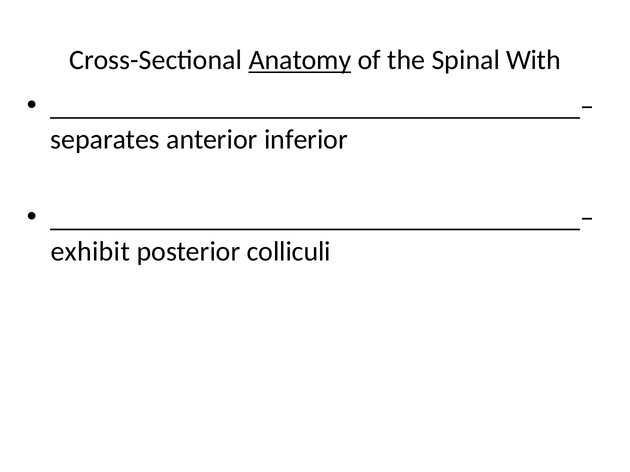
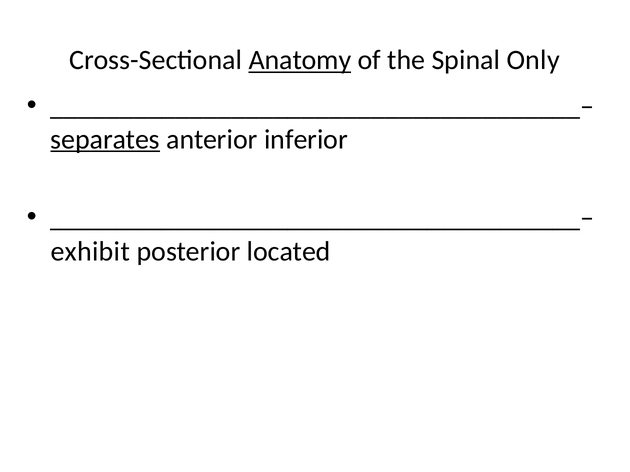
With: With -> Only
separates underline: none -> present
colliculi: colliculi -> located
